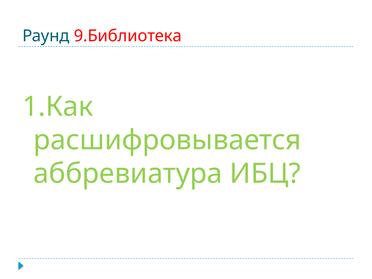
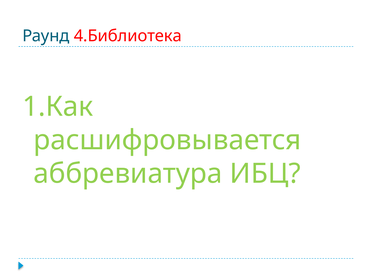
9.Библиотека: 9.Библиотека -> 4.Библиотека
